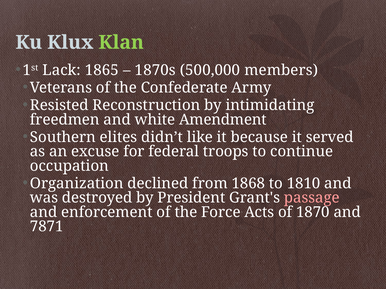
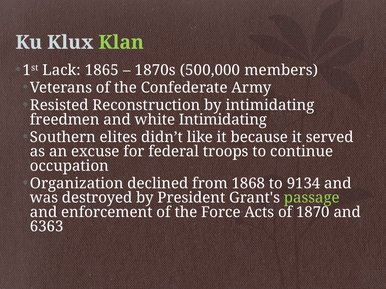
white Amendment: Amendment -> Intimidating
1810: 1810 -> 9134
passage colour: pink -> light green
7871: 7871 -> 6363
